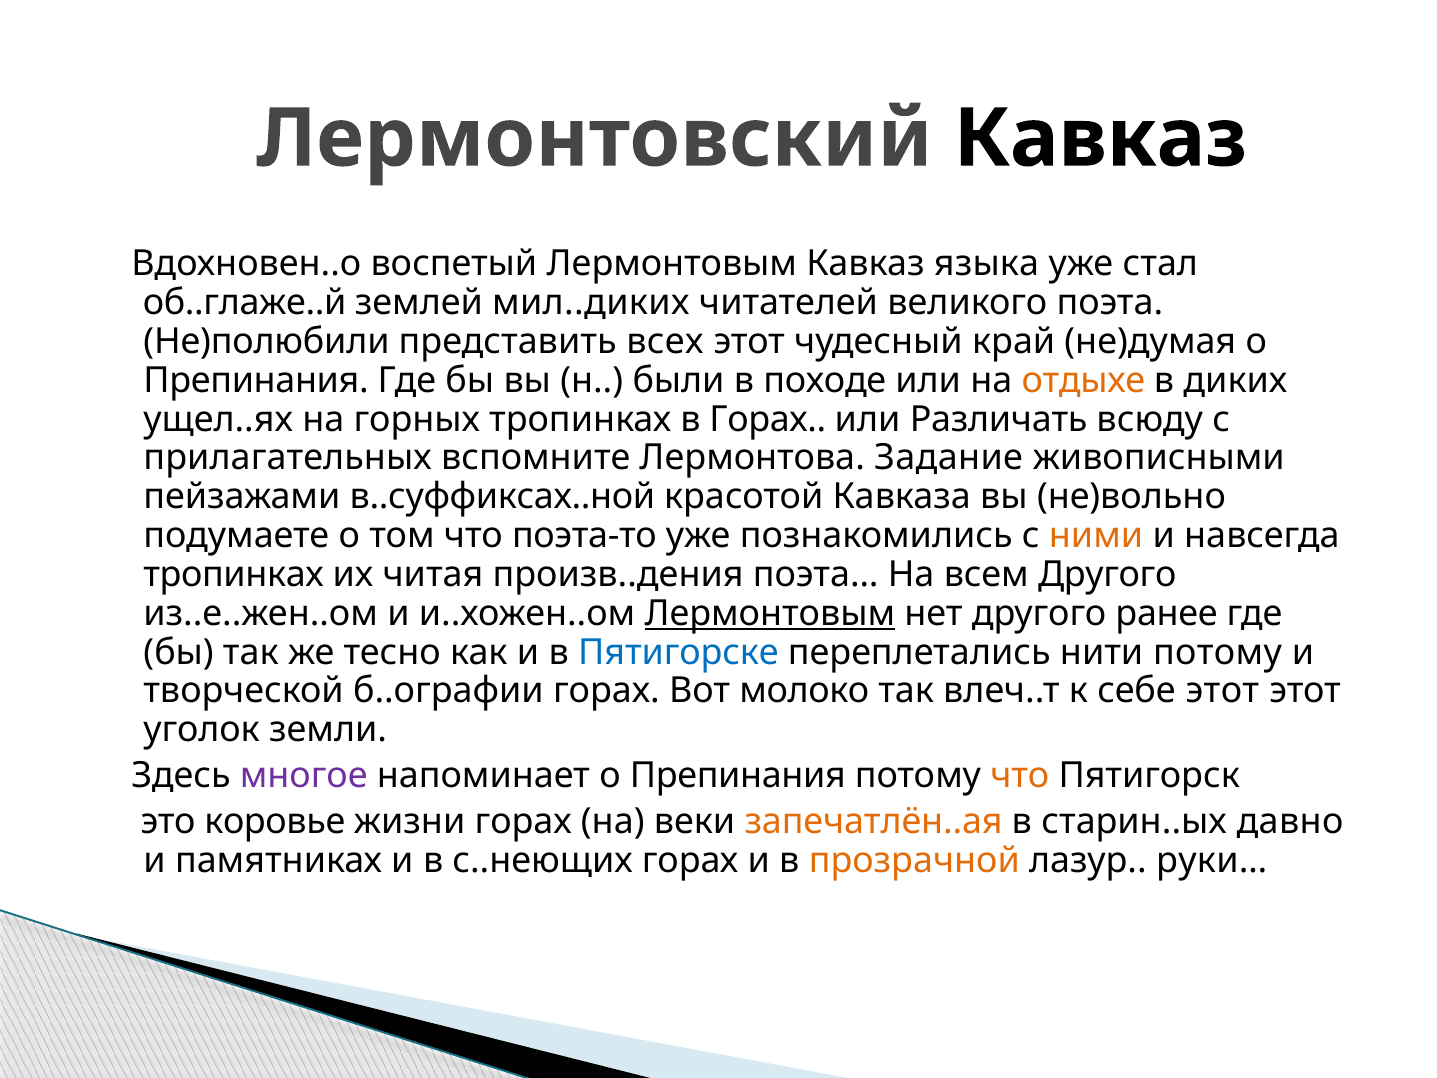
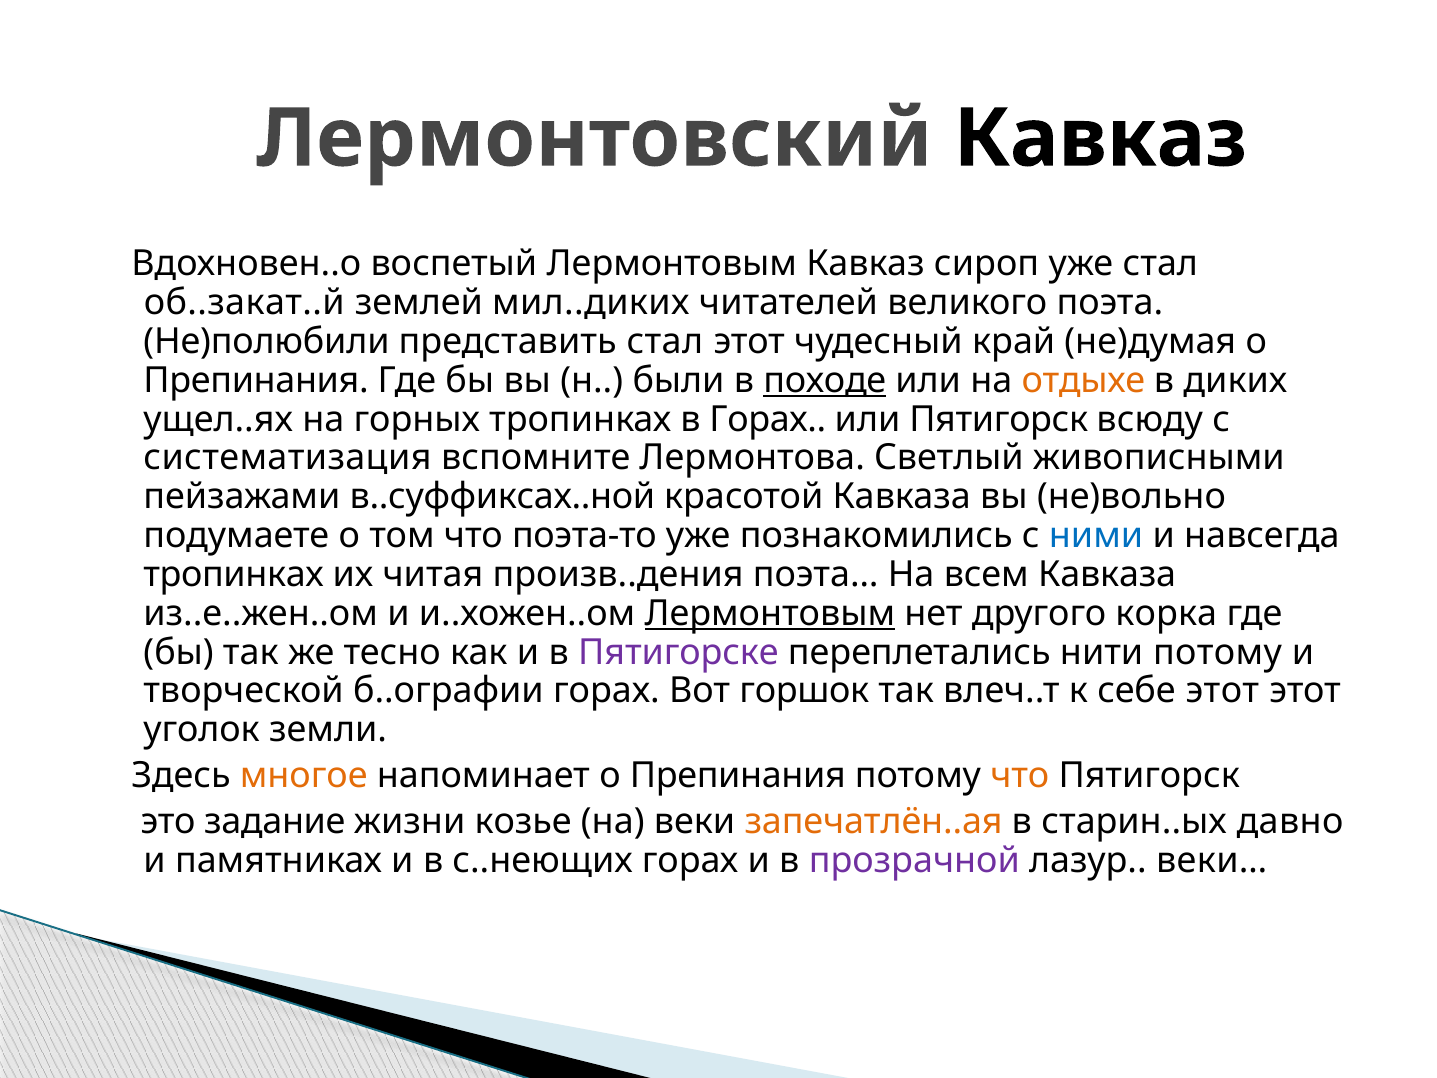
языка: языка -> сироп
об..глаже..й: об..глаже..й -> об..закат..й
представить всех: всех -> стал
походе underline: none -> present
или Различать: Различать -> Пятигорск
прилагательных: прилагательных -> систематизация
Задание: Задание -> Светлый
ними colour: orange -> blue
всем Другого: Другого -> Кавказа
ранее: ранее -> корка
Пятигорске colour: blue -> purple
молоко: молоко -> горшок
многое colour: purple -> orange
коровье: коровье -> задание
жизни горах: горах -> козье
прозрачной colour: orange -> purple
руки…: руки… -> веки…
